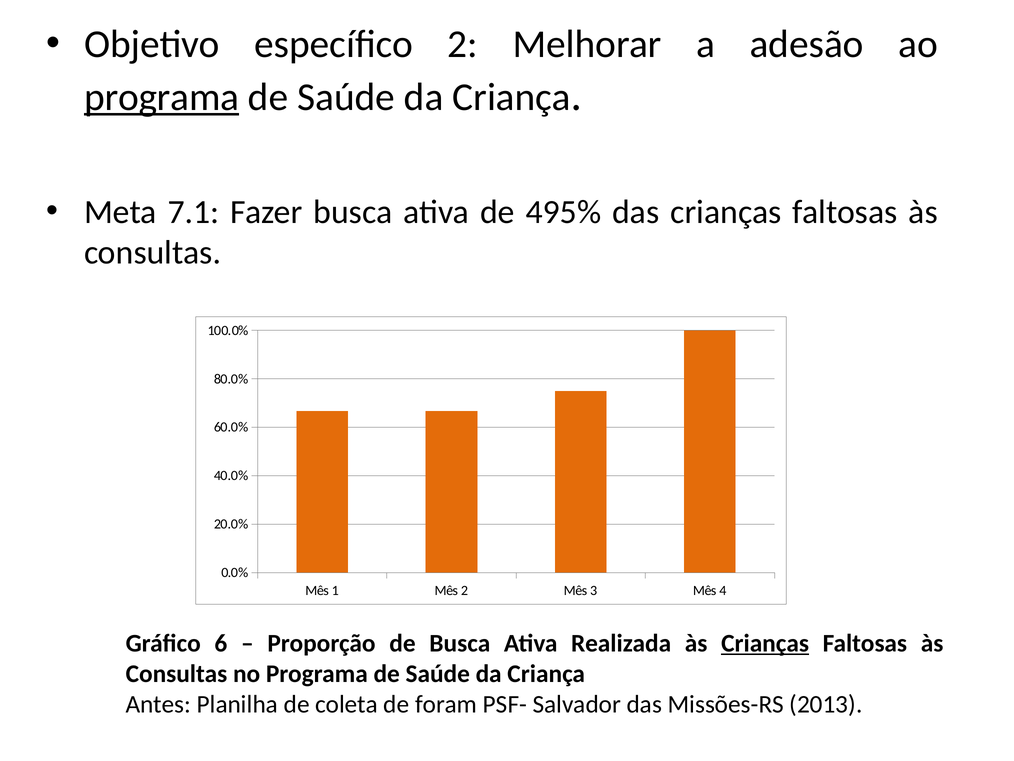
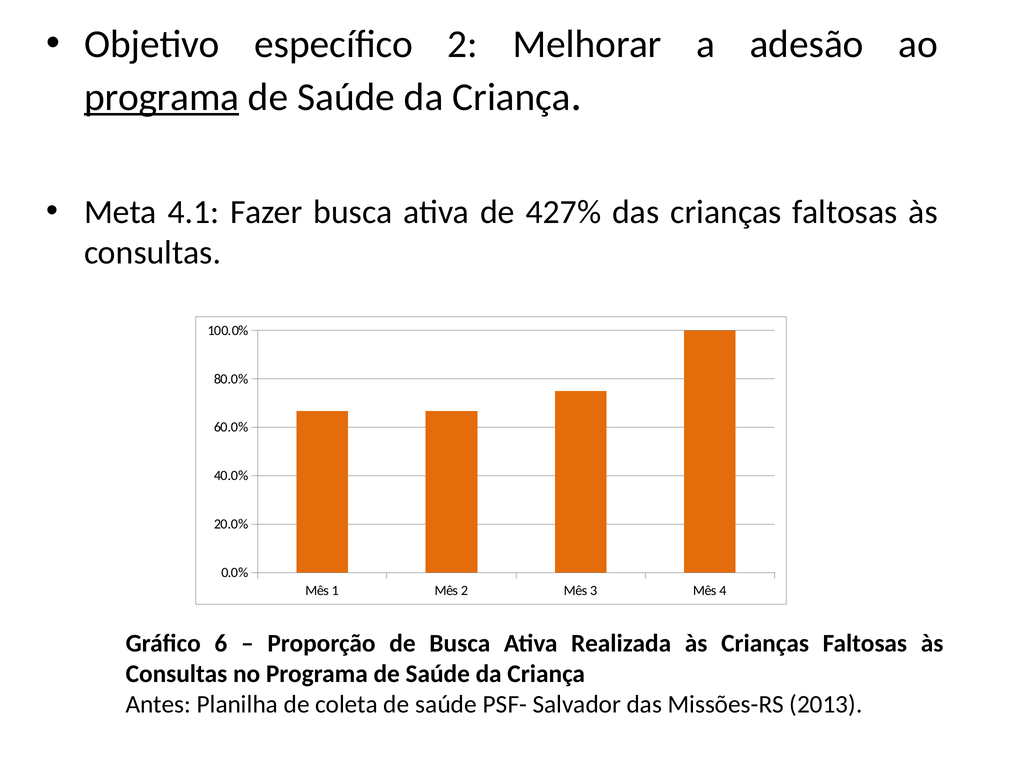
7.1: 7.1 -> 4.1
495%: 495% -> 427%
Crianças at (765, 643) underline: present -> none
coleta de foram: foram -> saúde
